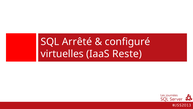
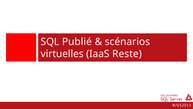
Arrêté: Arrêté -> Publié
configuré: configuré -> scénarios
